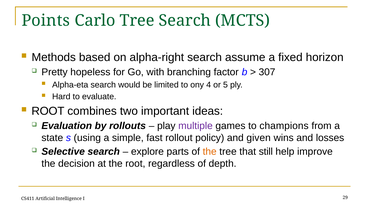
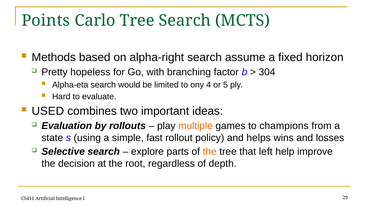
307: 307 -> 304
ROOT at (48, 111): ROOT -> USED
multiple colour: purple -> orange
given: given -> helps
still: still -> left
